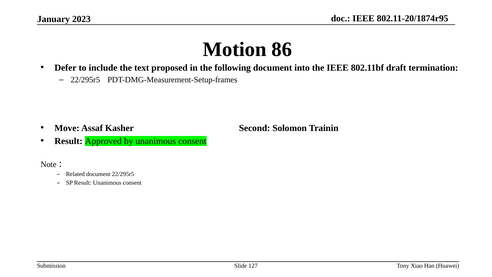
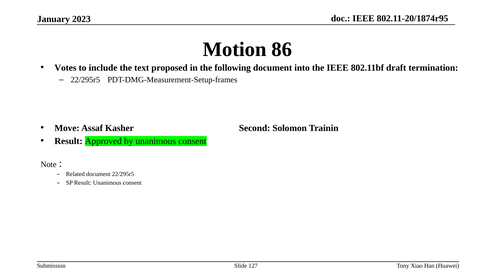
Defer: Defer -> Votes
